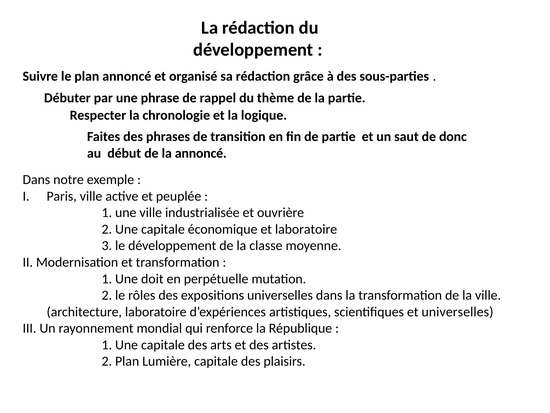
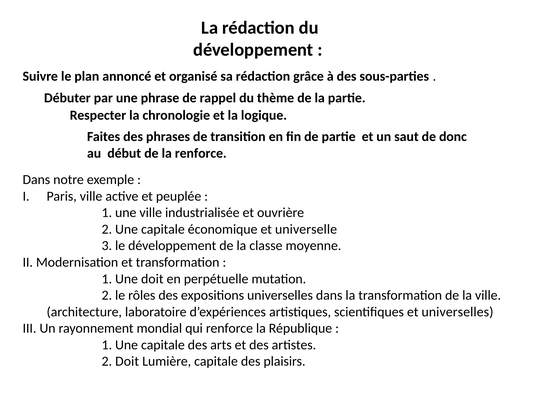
la annoncé: annoncé -> renforce
et laboratoire: laboratoire -> universelle
2 Plan: Plan -> Doit
